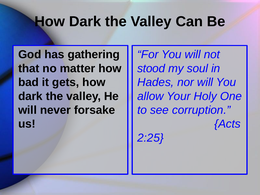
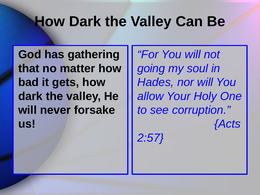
stood: stood -> going
2:25: 2:25 -> 2:57
